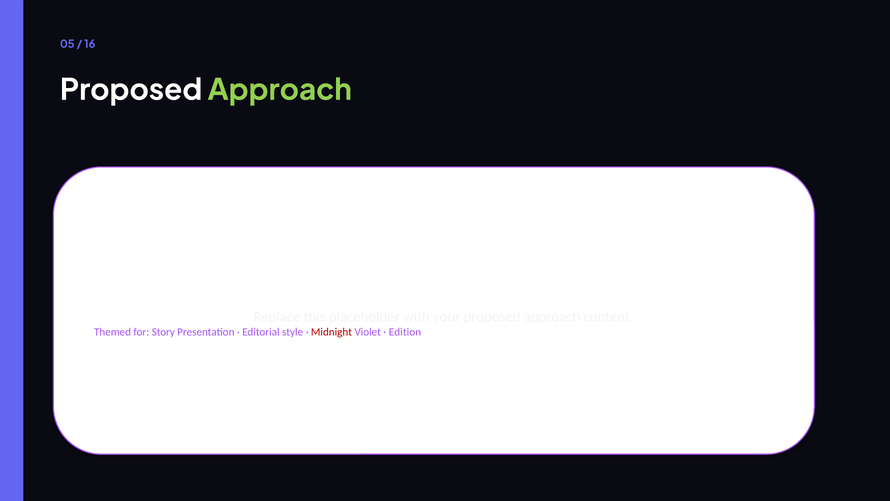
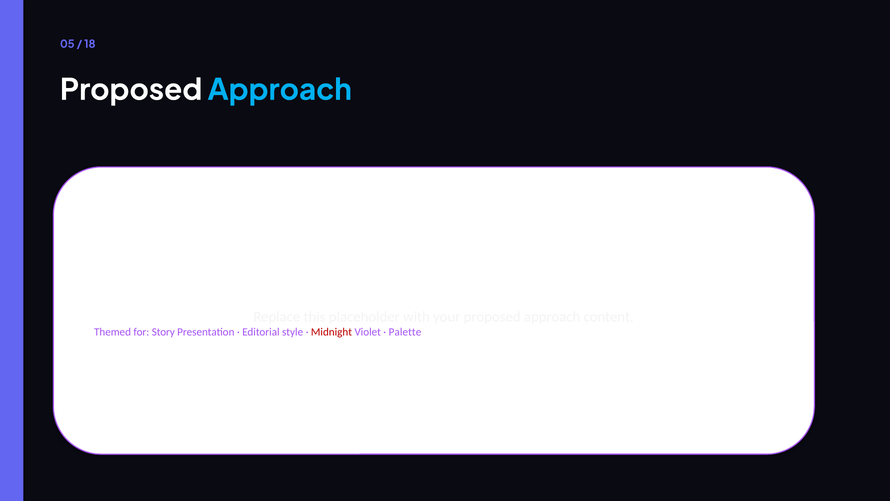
16: 16 -> 18
Approach at (280, 90) colour: light green -> light blue
Edition: Edition -> Palette
